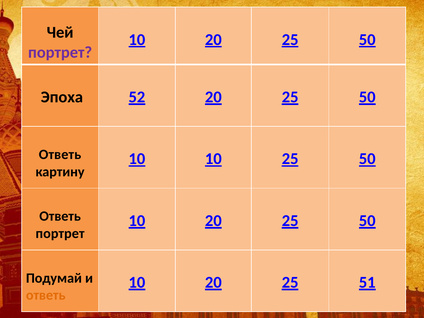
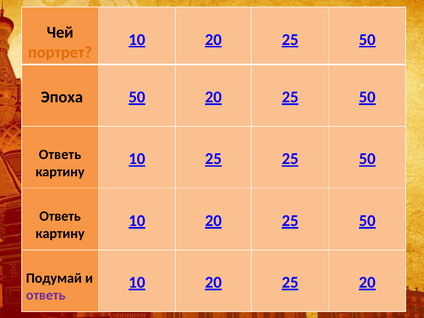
портрет at (60, 53) colour: purple -> orange
Эпоха 52: 52 -> 50
10 10: 10 -> 25
портрет at (60, 234): портрет -> картину
25 51: 51 -> 20
ответь at (46, 295) colour: orange -> purple
